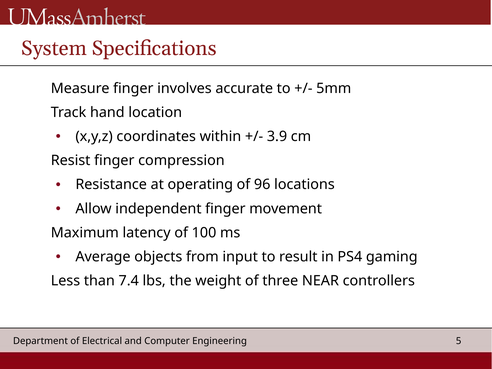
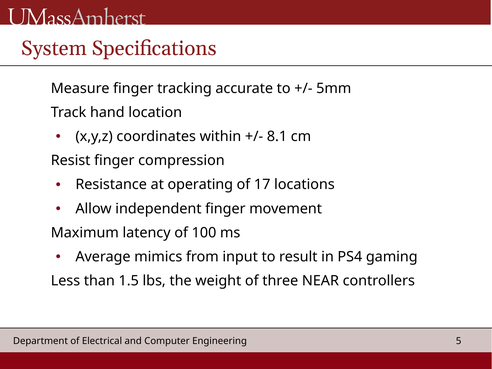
involves: involves -> tracking
3.9: 3.9 -> 8.1
96: 96 -> 17
objects: objects -> mimics
7.4: 7.4 -> 1.5
